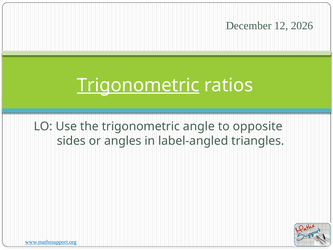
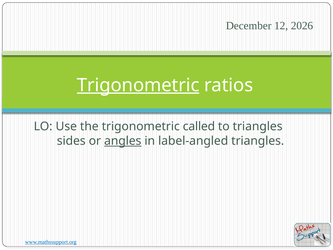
angle: angle -> called
to opposite: opposite -> triangles
angles underline: none -> present
